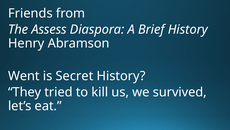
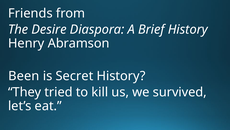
Assess: Assess -> Desire
Went: Went -> Been
